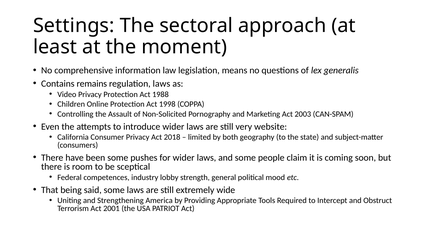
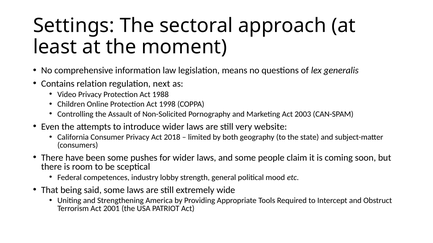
remains: remains -> relation
regulation laws: laws -> next
